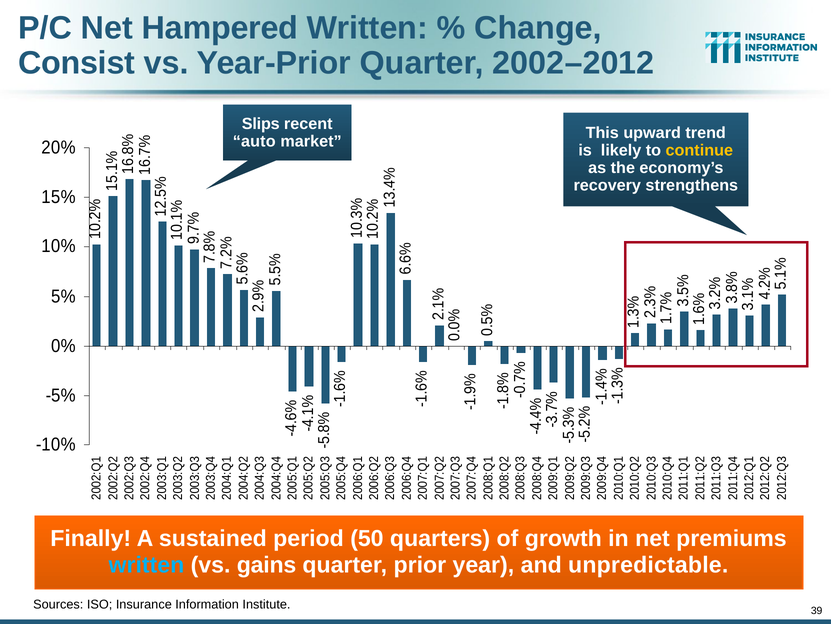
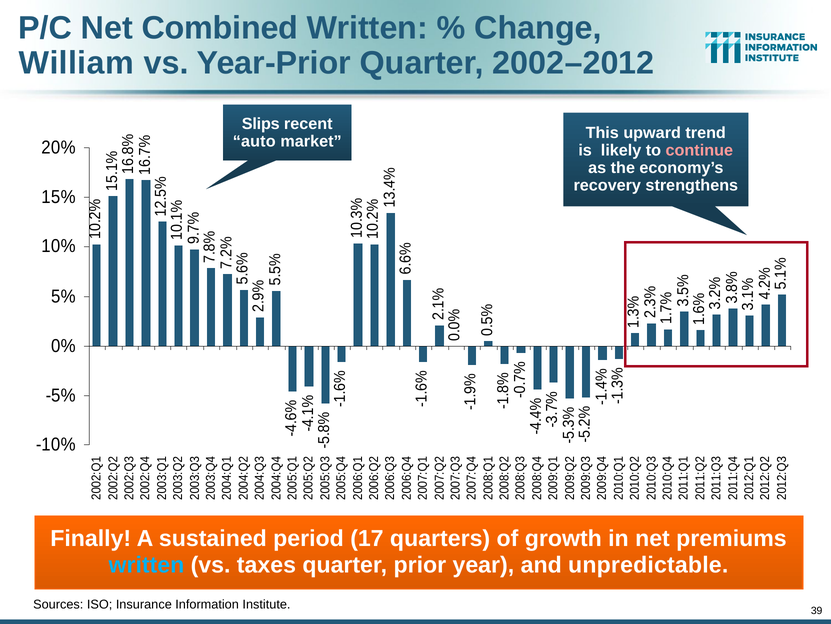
Hampered: Hampered -> Combined
Consist: Consist -> William
continue colour: yellow -> pink
50: 50 -> 17
gains: gains -> taxes
